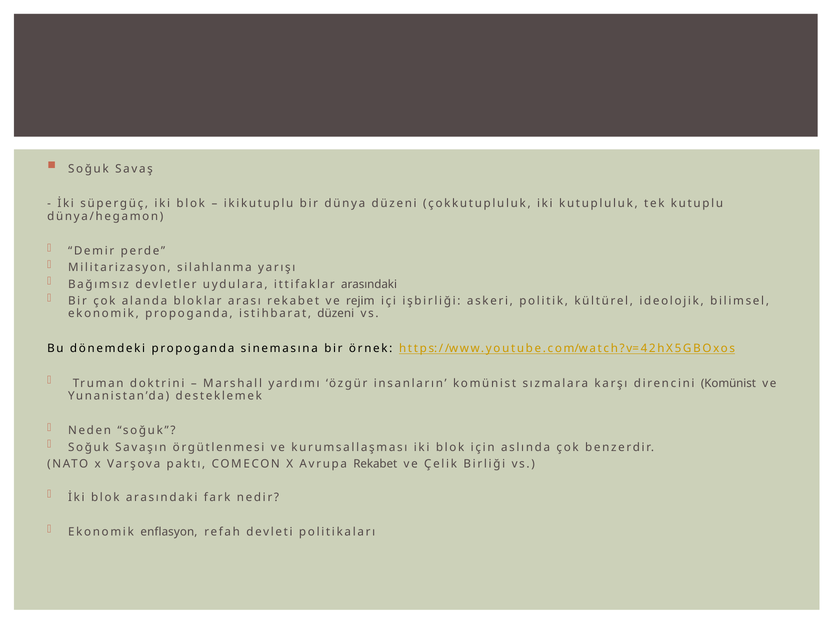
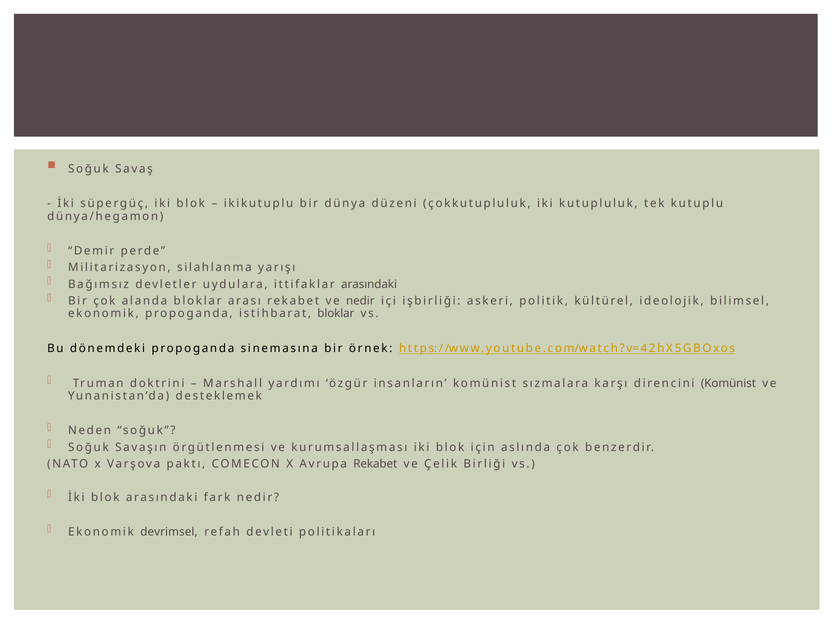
ve rejim: rejim -> nedir
istihbarat düzeni: düzeni -> bloklar
enflasyon: enflasyon -> devrimsel
